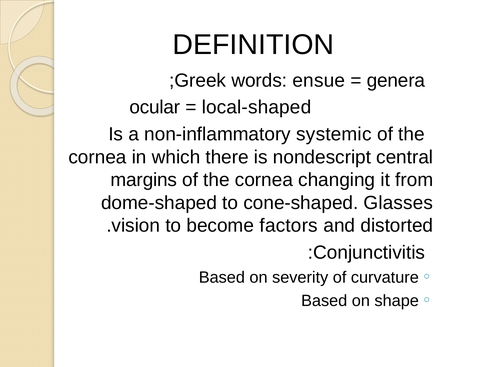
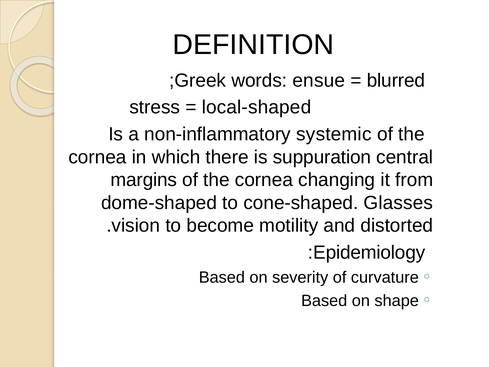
genera: genera -> blurred
ocular: ocular -> stress
nondescript: nondescript -> suppuration
factors: factors -> motility
Conjunctivitis: Conjunctivitis -> Epidemiology
